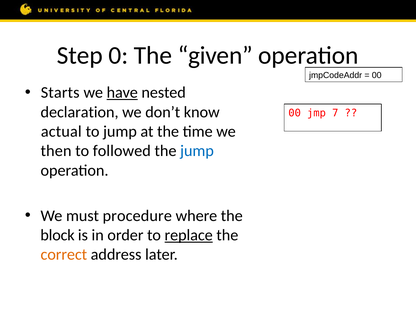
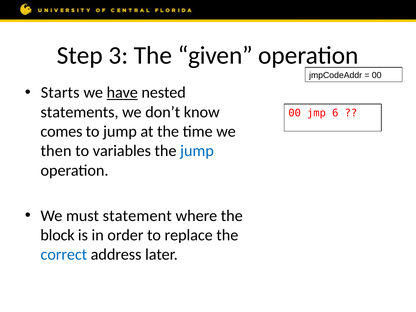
0: 0 -> 3
declaration: declaration -> statements
7: 7 -> 6
actual: actual -> comes
followed: followed -> variables
procedure: procedure -> statement
replace underline: present -> none
correct colour: orange -> blue
